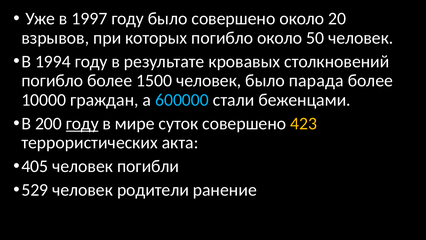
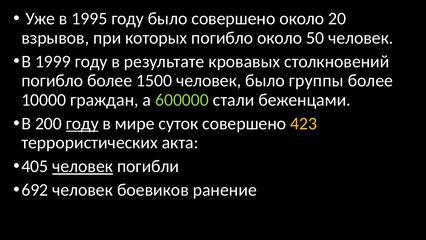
1997: 1997 -> 1995
1994: 1994 -> 1999
парада: парада -> группы
600000 colour: light blue -> light green
человек at (83, 166) underline: none -> present
529: 529 -> 692
родители: родители -> боевиков
